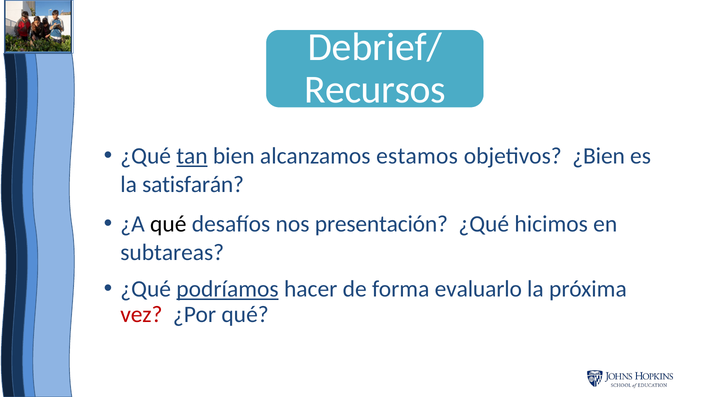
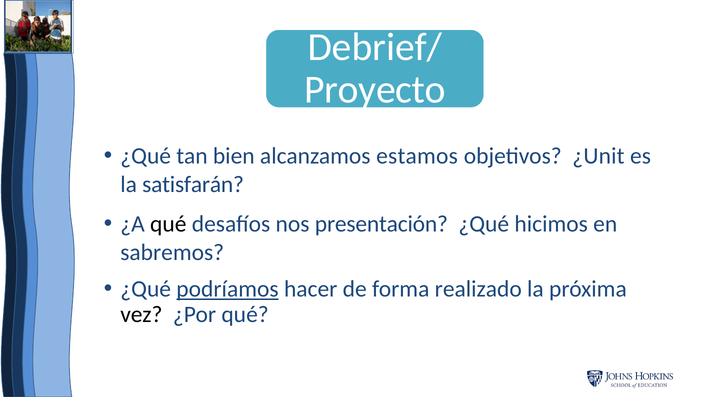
Recursos: Recursos -> Proyecto
tan underline: present -> none
¿Bien: ¿Bien -> ¿Unit
subtareas: subtareas -> sabremos
evaluarlo: evaluarlo -> realizado
vez colour: red -> black
